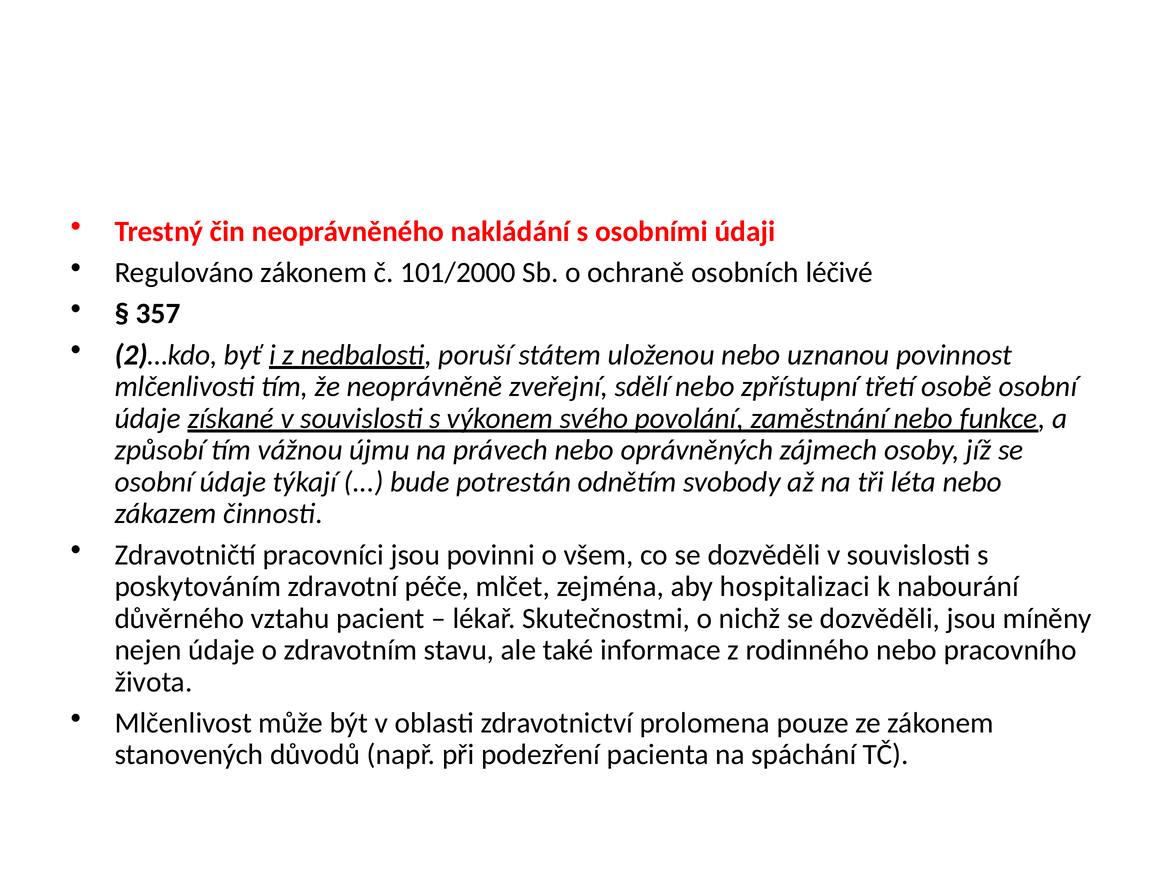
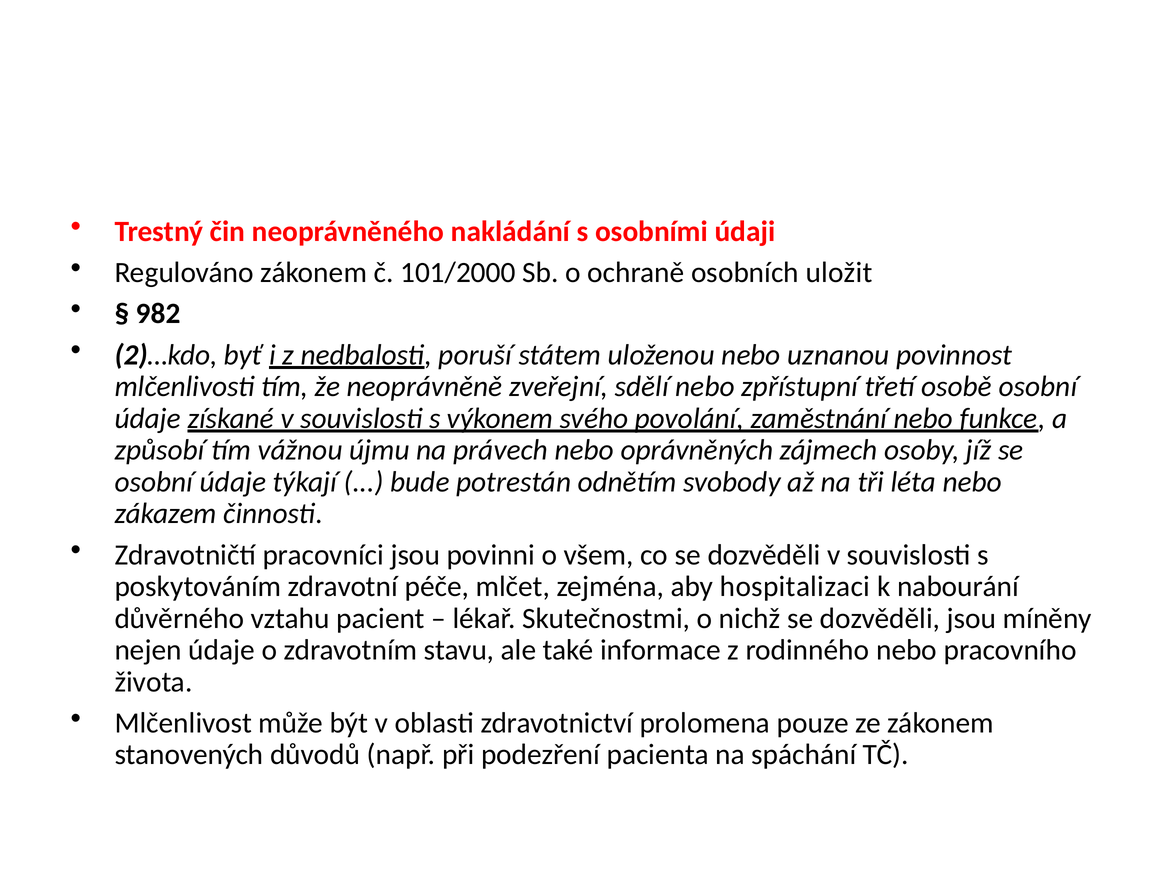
léčivé: léčivé -> uložit
357: 357 -> 982
